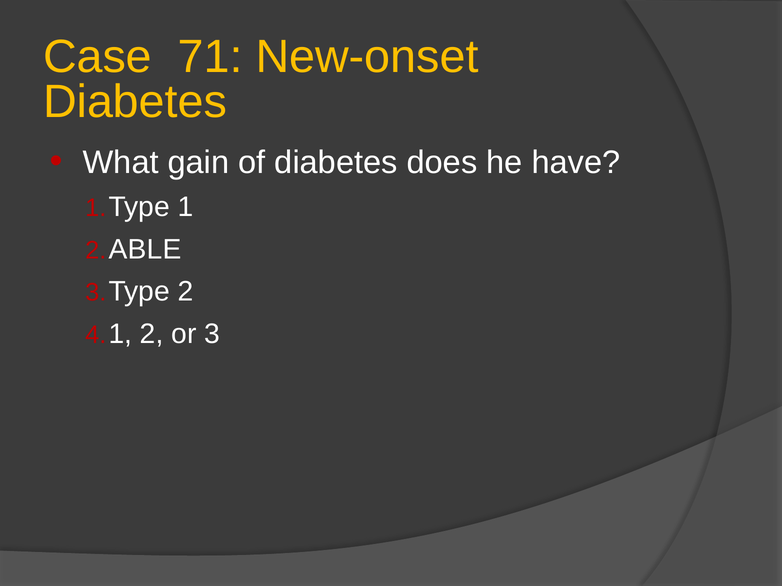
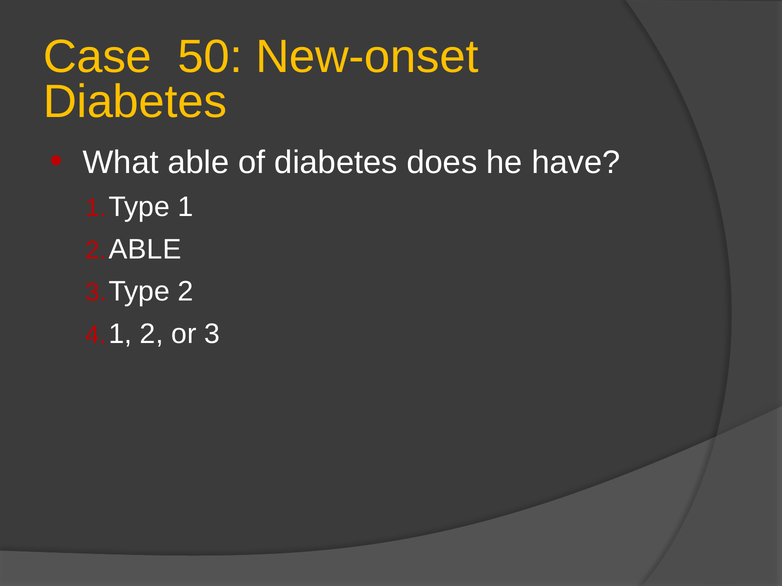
71: 71 -> 50
What gain: gain -> able
